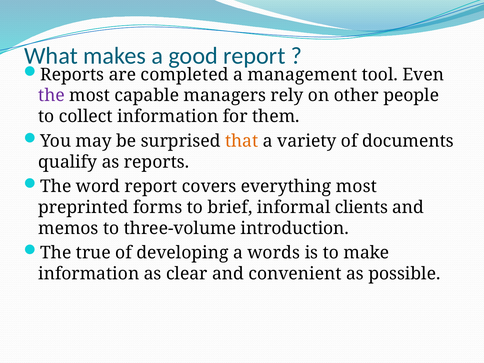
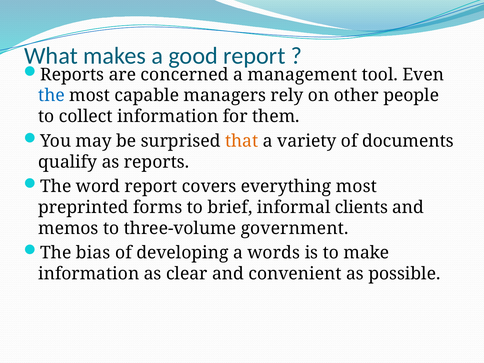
completed: completed -> concerned
the at (51, 96) colour: purple -> blue
introduction: introduction -> government
true: true -> bias
